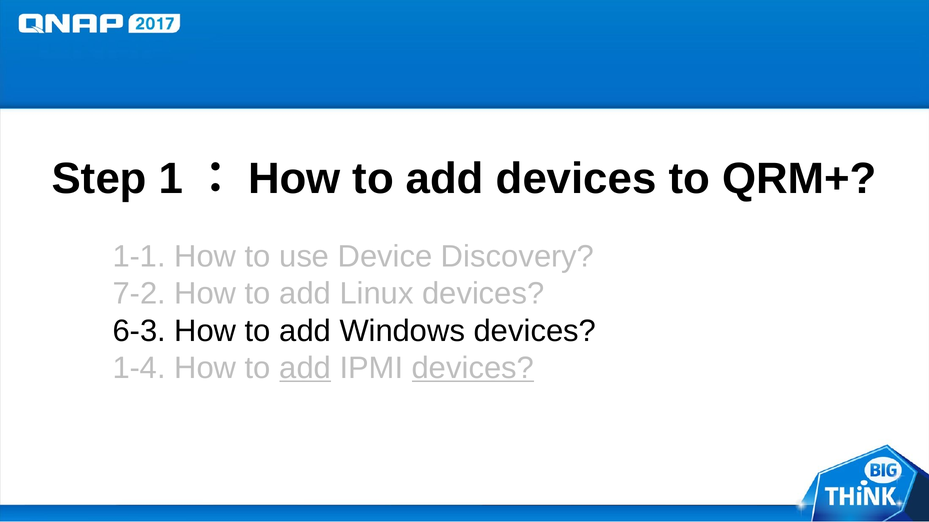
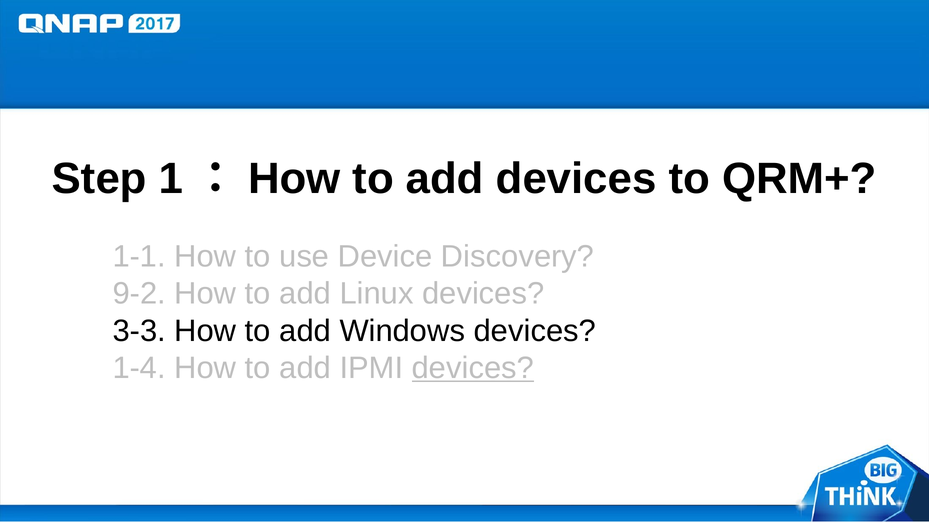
7-2: 7-2 -> 9-2
6-3: 6-3 -> 3-3
add at (305, 368) underline: present -> none
